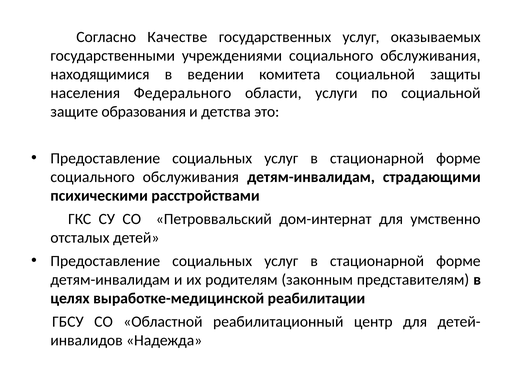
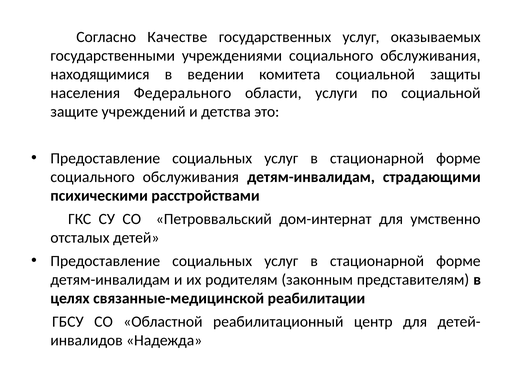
образования: образования -> учреждений
выработке-медицинской: выработке-медицинской -> связанные-медицинской
